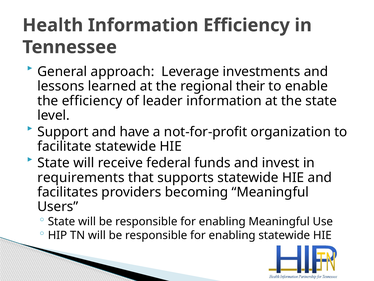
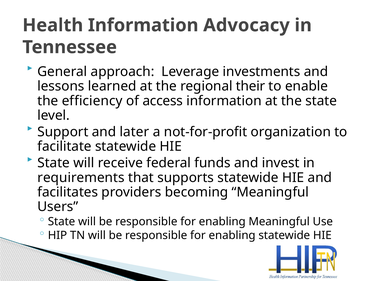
Information Efficiency: Efficiency -> Advocacy
leader: leader -> access
have: have -> later
